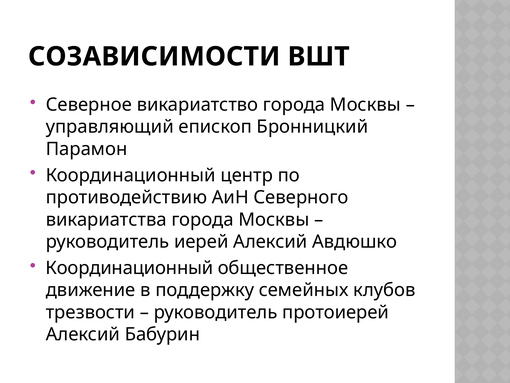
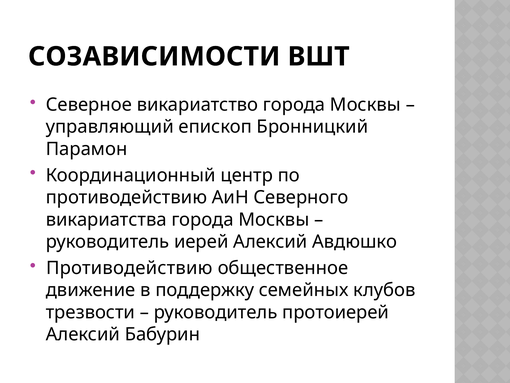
Координационный at (129, 268): Координационный -> Противодействию
